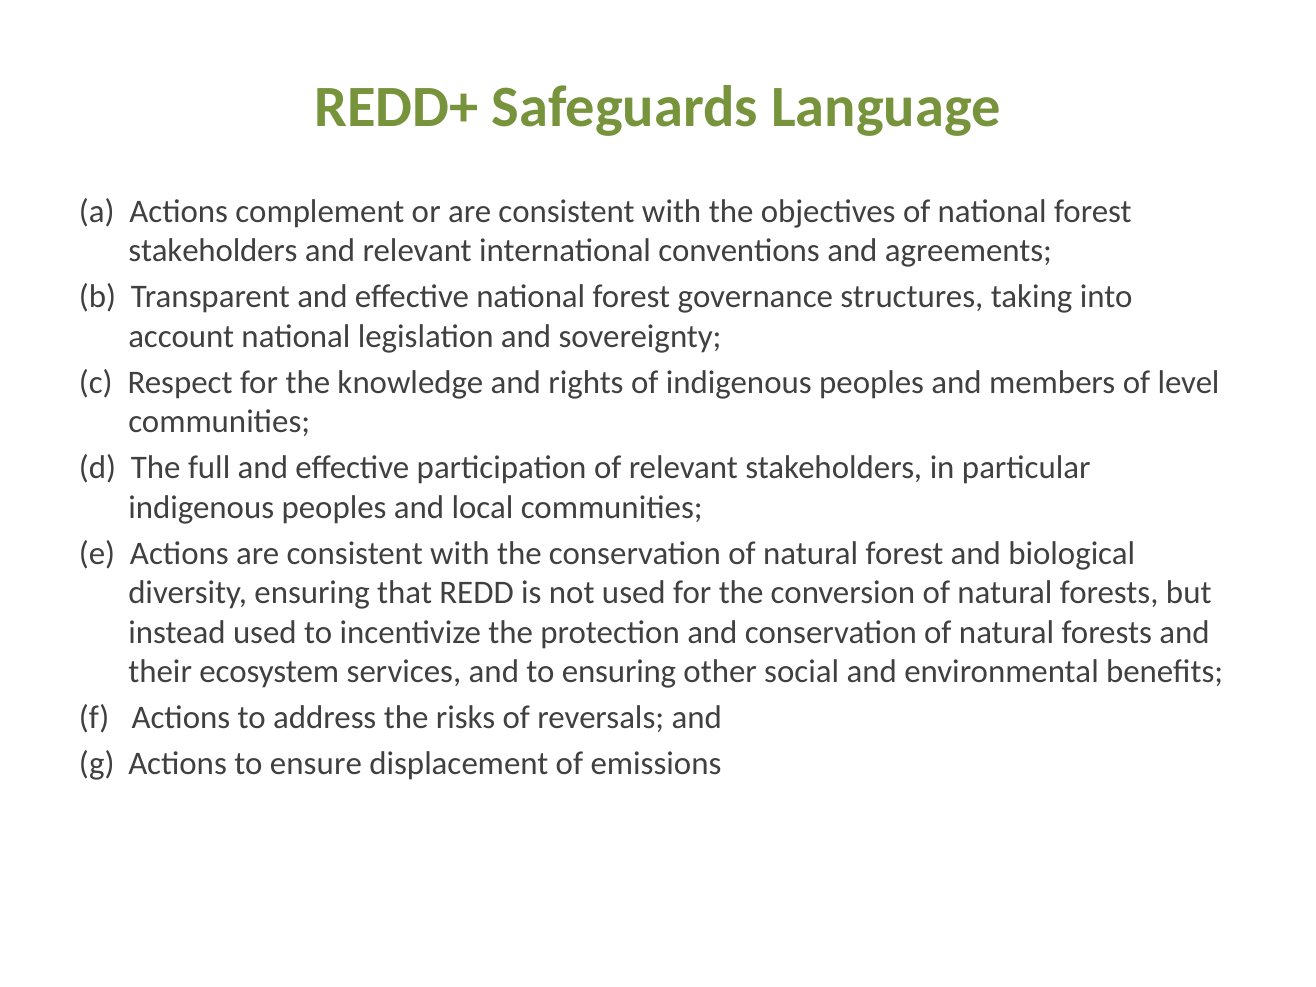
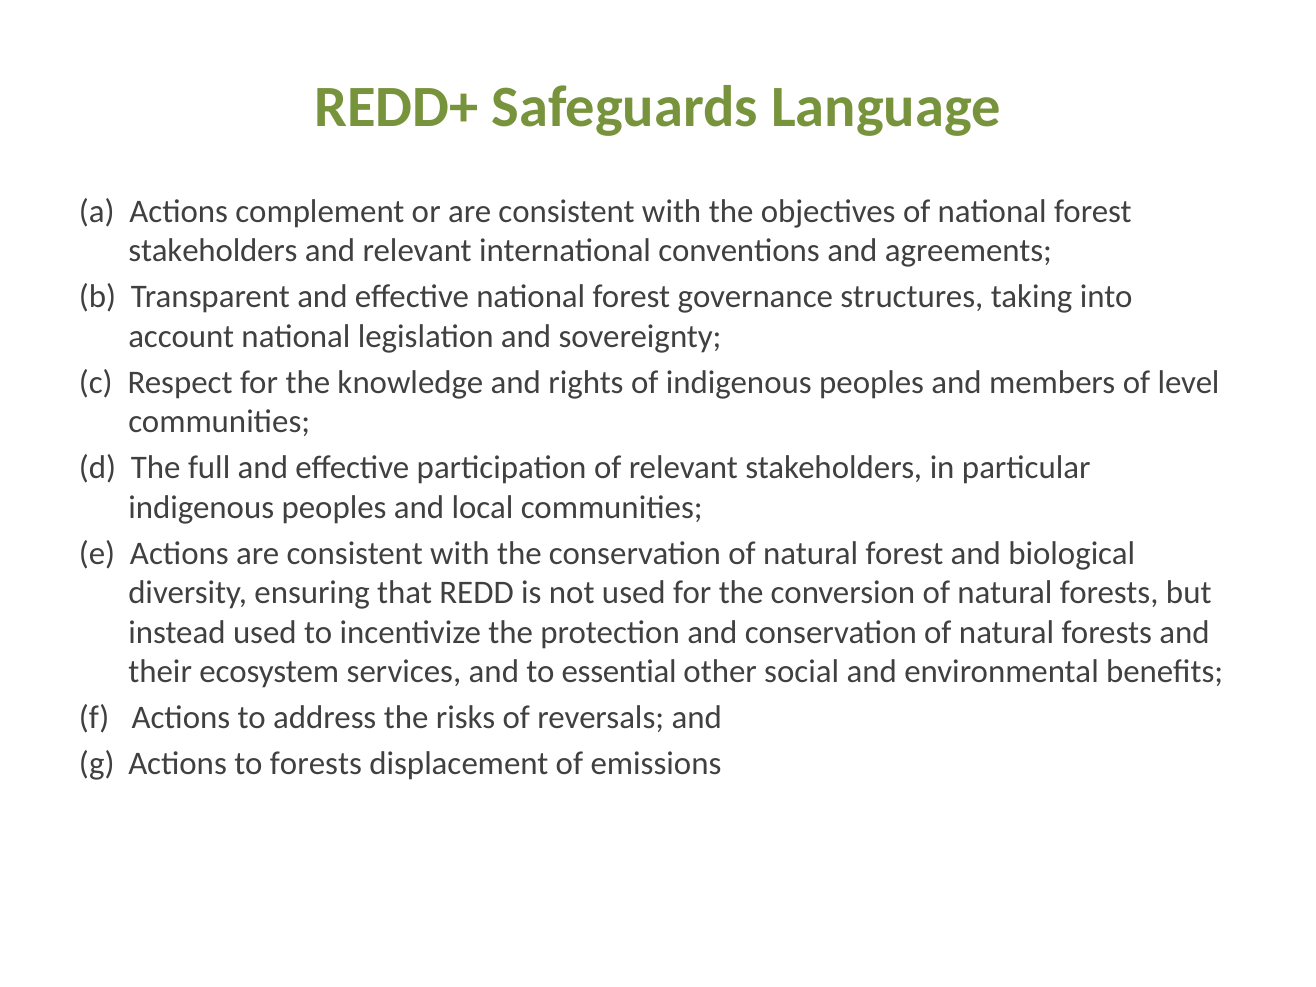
to ensuring: ensuring -> essential
to ensure: ensure -> forests
